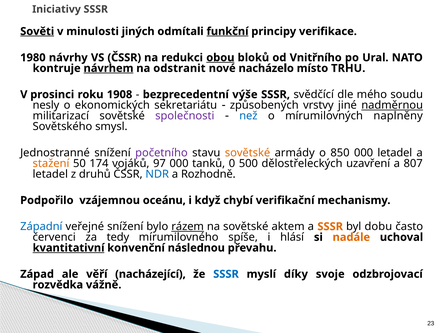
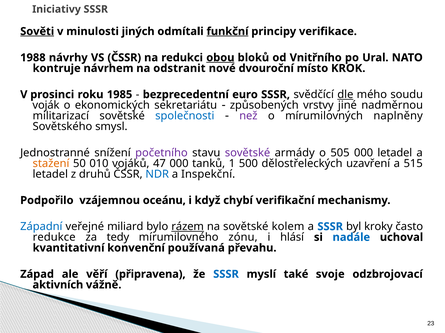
1980: 1980 -> 1988
návrhem underline: present -> none
nacházelo: nacházelo -> dvouroční
TRHU: TRHU -> KROK
1908: 1908 -> 1985
výše: výše -> euro
dle underline: none -> present
nesly: nesly -> voják
nadměrnou underline: present -> none
společnosti colour: purple -> blue
než colour: blue -> purple
sovětské at (248, 153) colour: orange -> purple
850: 850 -> 505
174: 174 -> 010
97: 97 -> 47
0: 0 -> 1
807: 807 -> 515
Rozhodně: Rozhodně -> Inspekční
veřejné snížení: snížení -> miliard
aktem: aktem -> kolem
SSSR at (330, 227) colour: orange -> blue
dobu: dobu -> kroky
červenci: červenci -> redukce
spíše: spíše -> zónu
nadále colour: orange -> blue
kvantitativní underline: present -> none
následnou: následnou -> používaná
nacházející: nacházející -> připravena
díky: díky -> také
rozvědka: rozvědka -> aktivních
